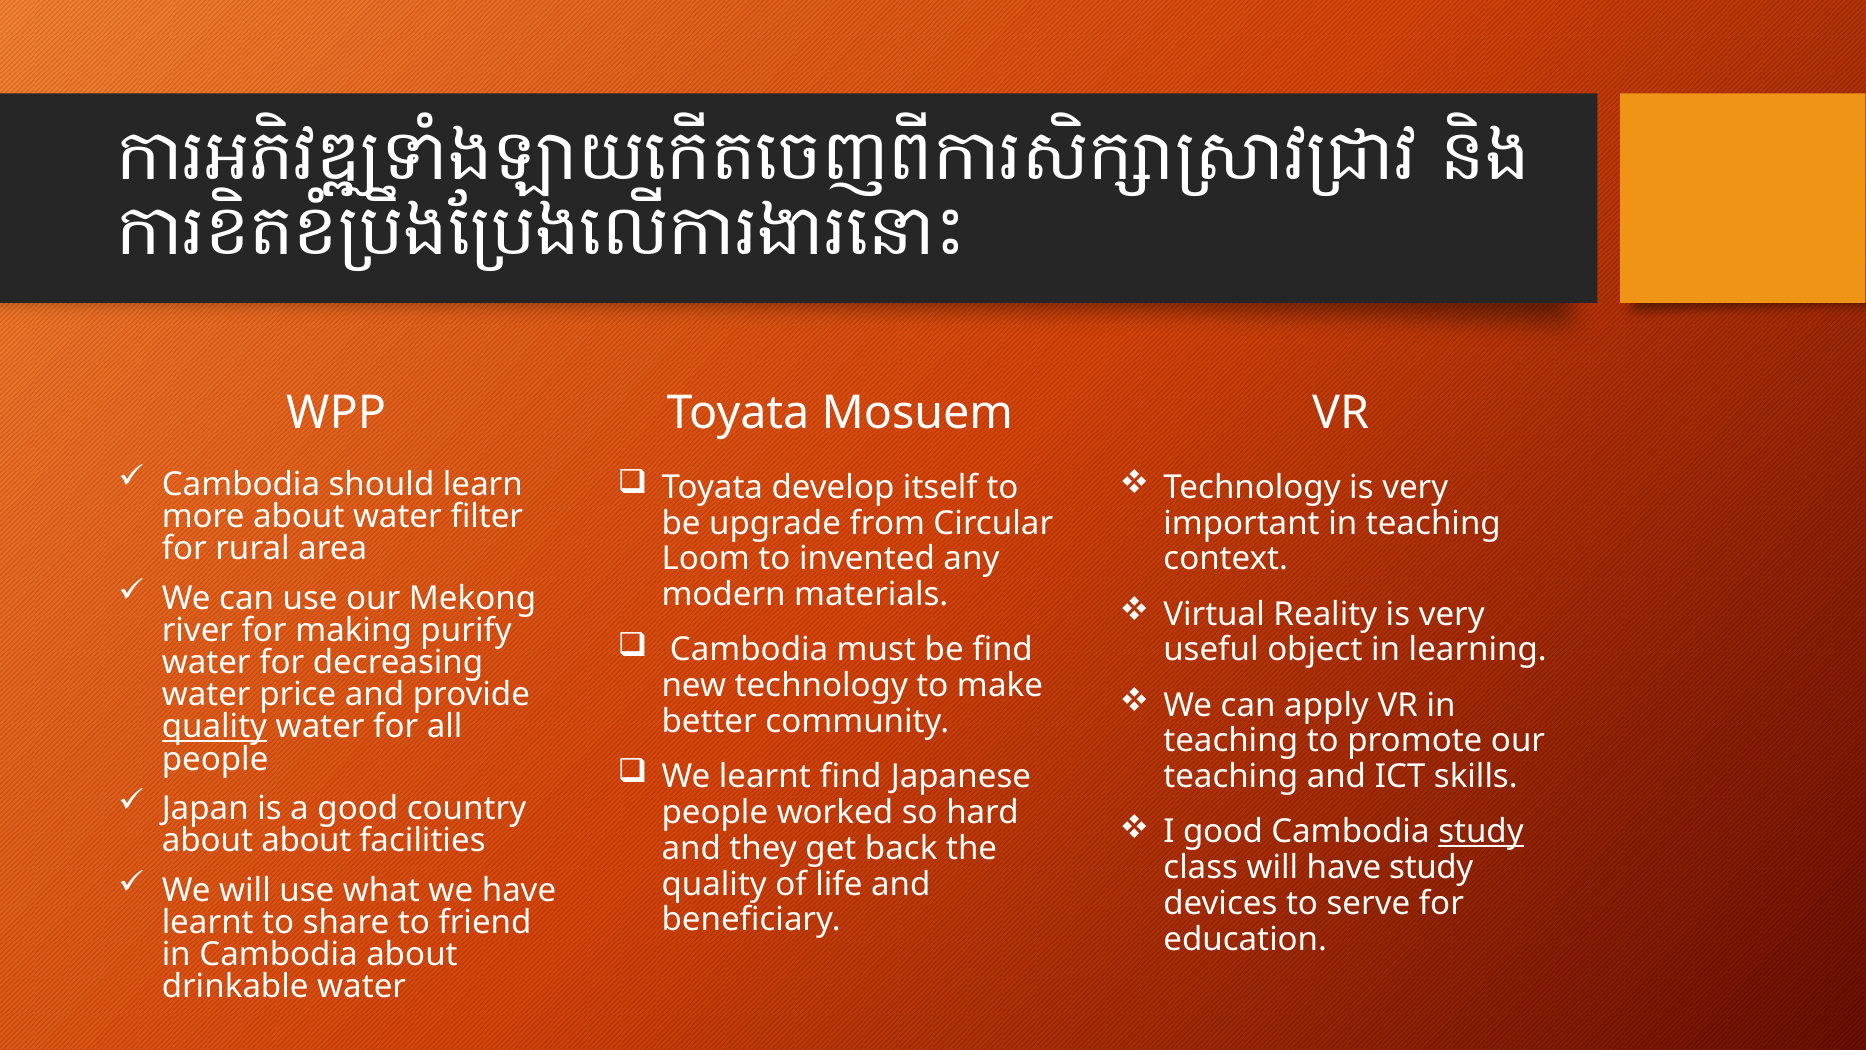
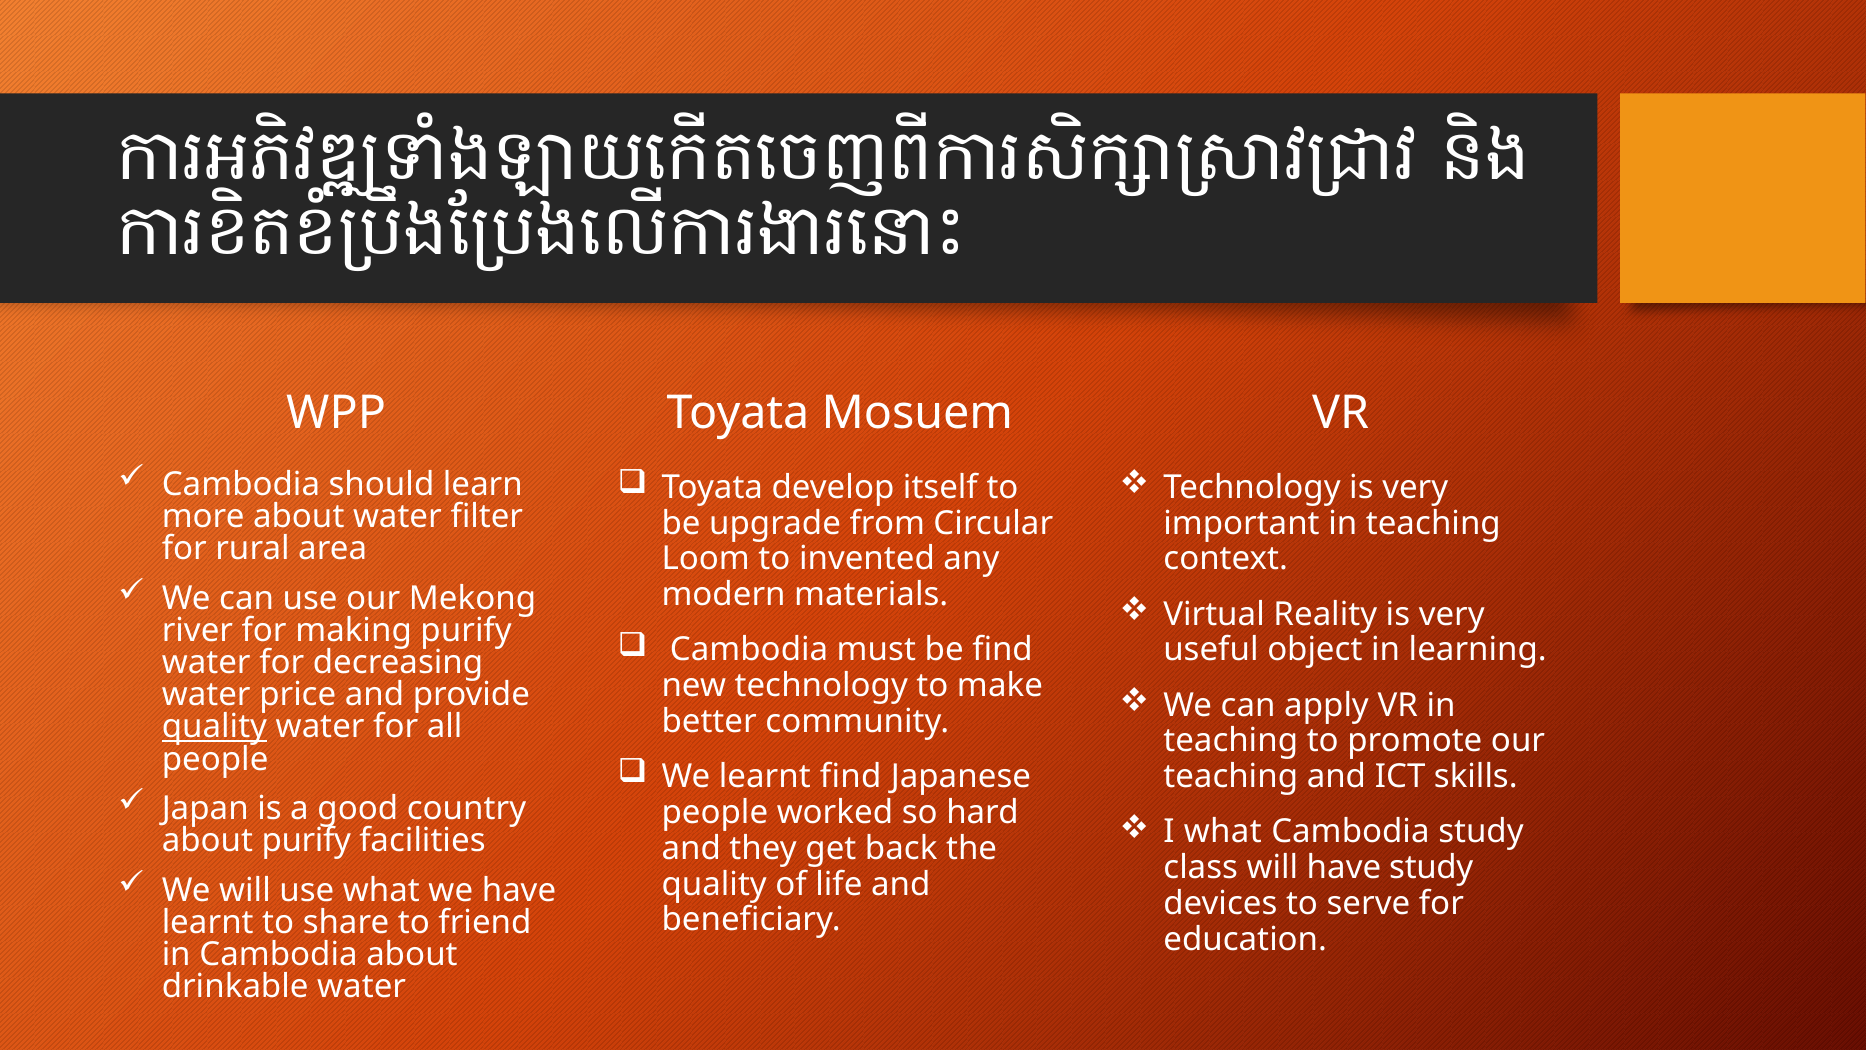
I good: good -> what
study at (1481, 832) underline: present -> none
about about: about -> purify
